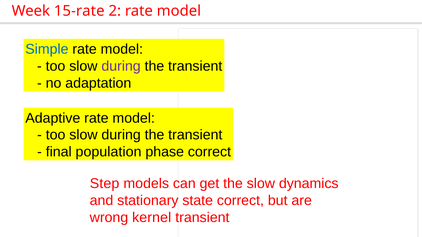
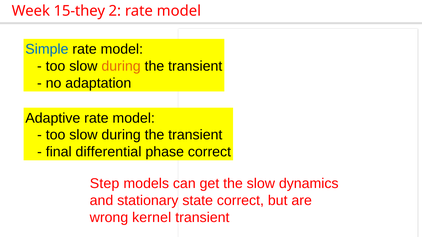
15-rate: 15-rate -> 15-they
during at (121, 66) colour: purple -> orange
population: population -> differential
